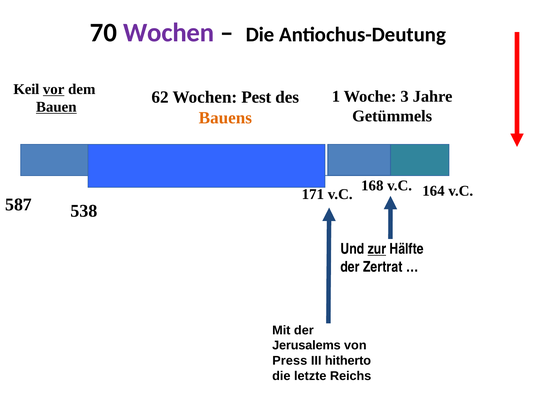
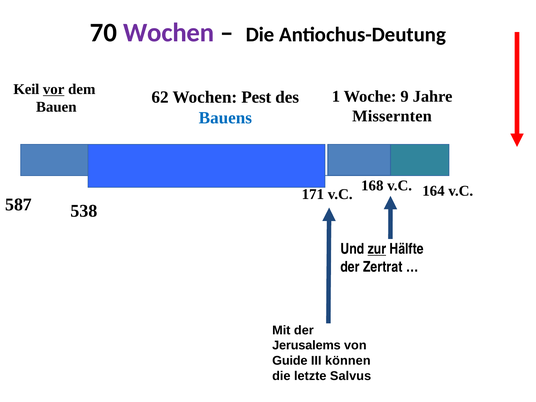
3: 3 -> 9
Bauen underline: present -> none
Getümmels: Getümmels -> Missernten
Bauens colour: orange -> blue
Press: Press -> Guide
hitherto: hitherto -> können
Reichs: Reichs -> Salvus
